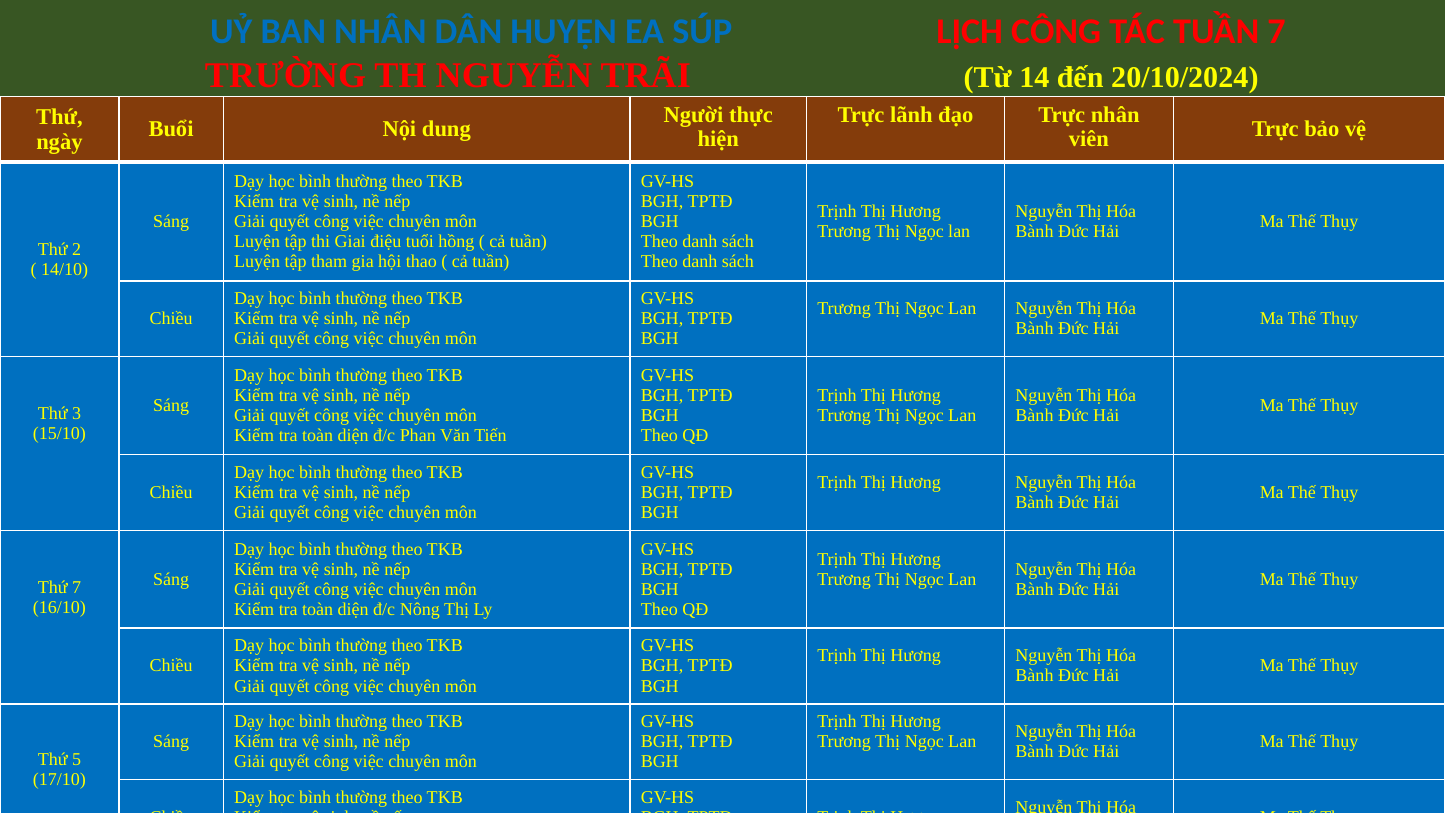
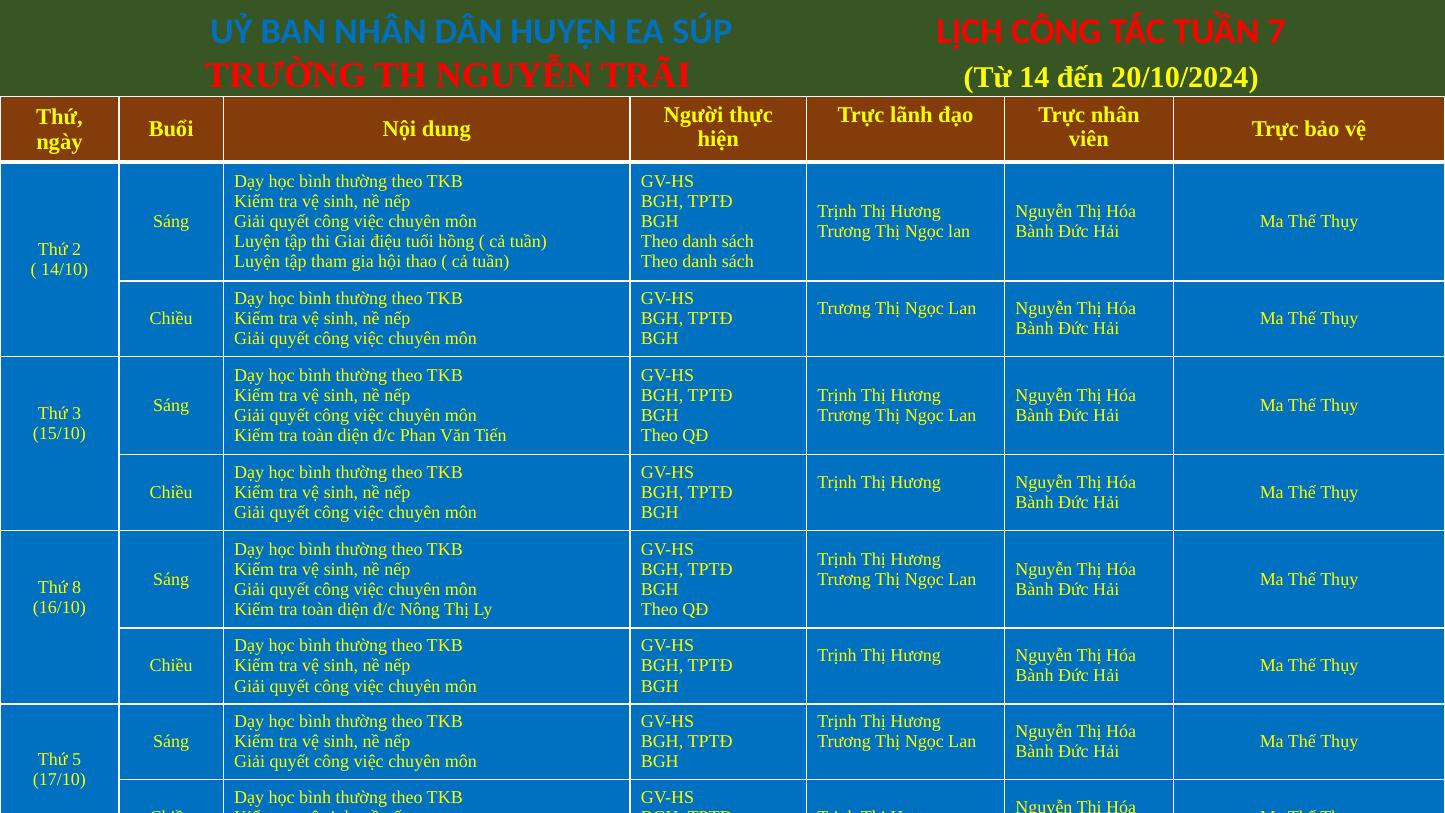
7 at (77, 587): 7 -> 8
